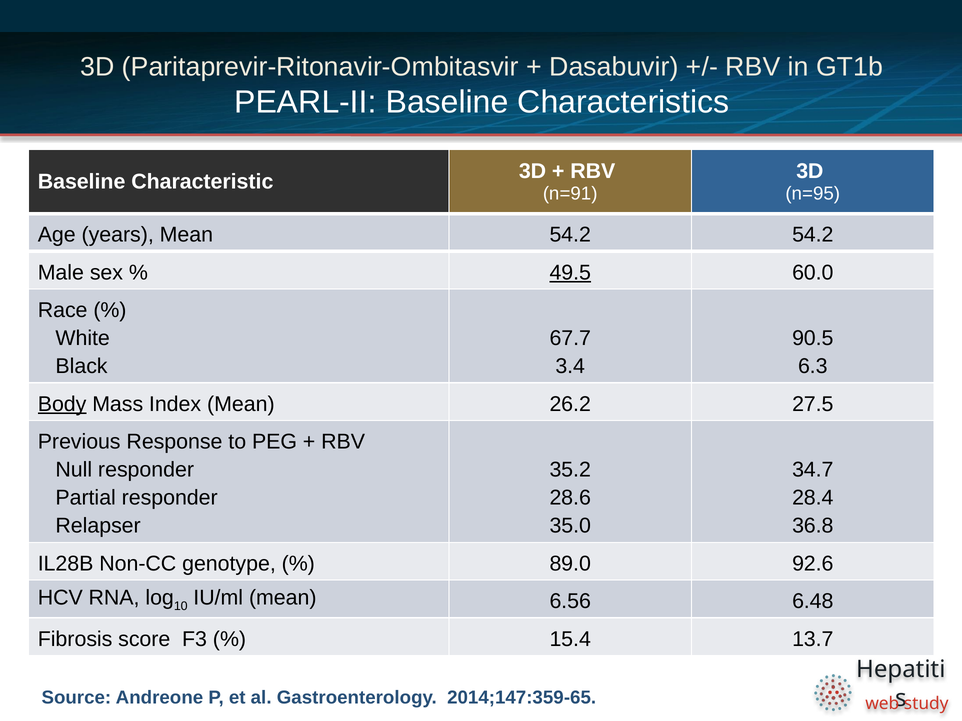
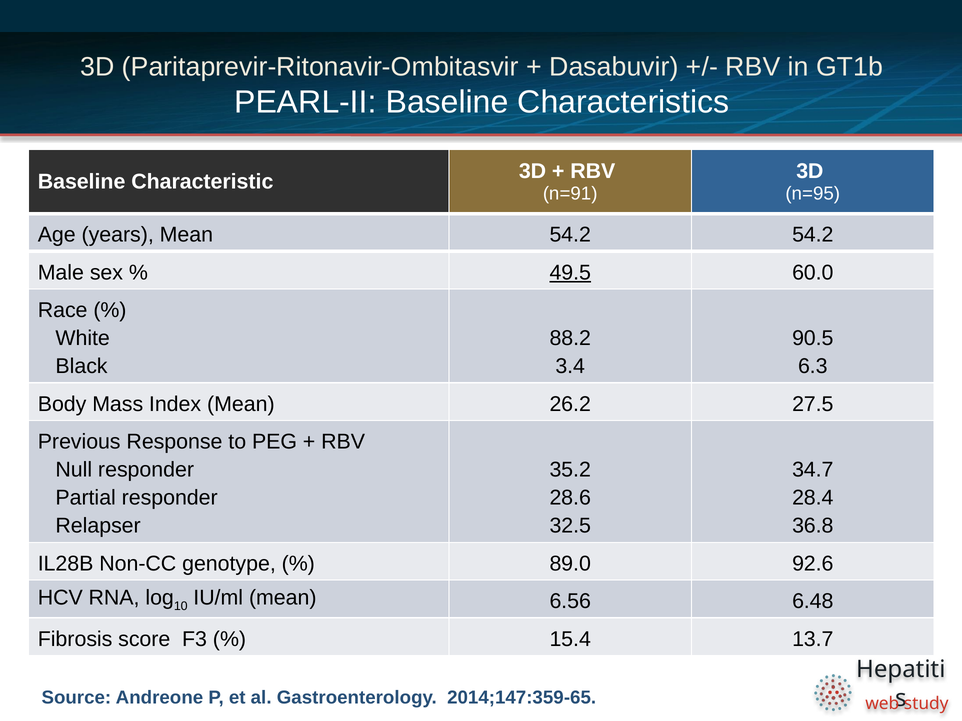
67.7: 67.7 -> 88.2
Body underline: present -> none
35.0: 35.0 -> 32.5
